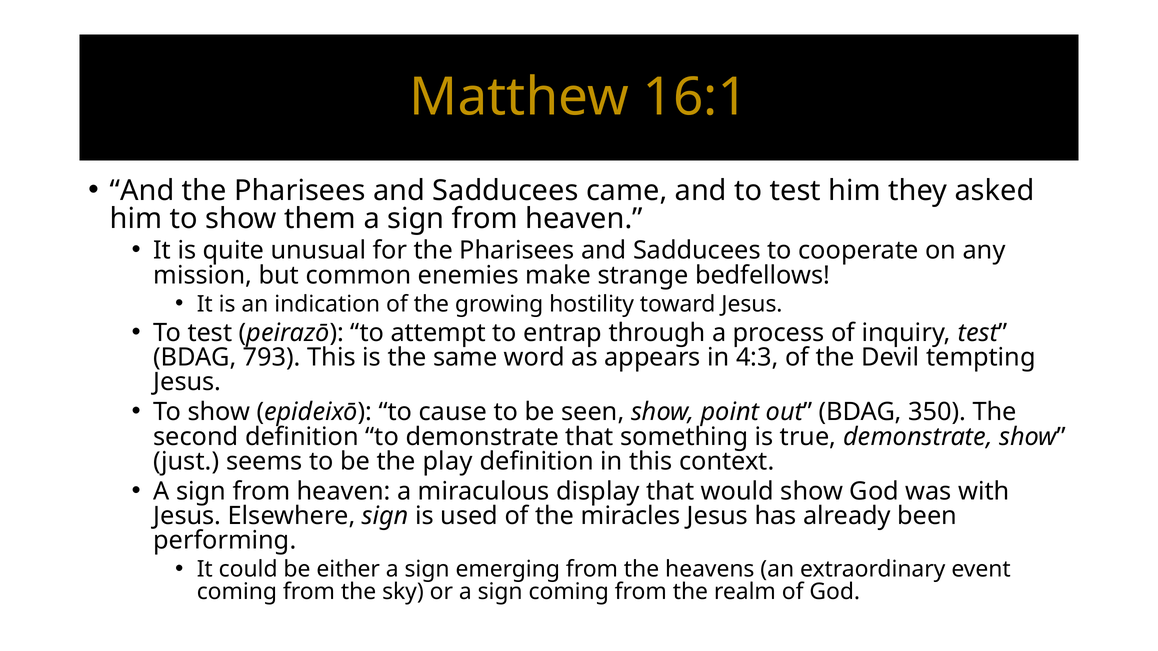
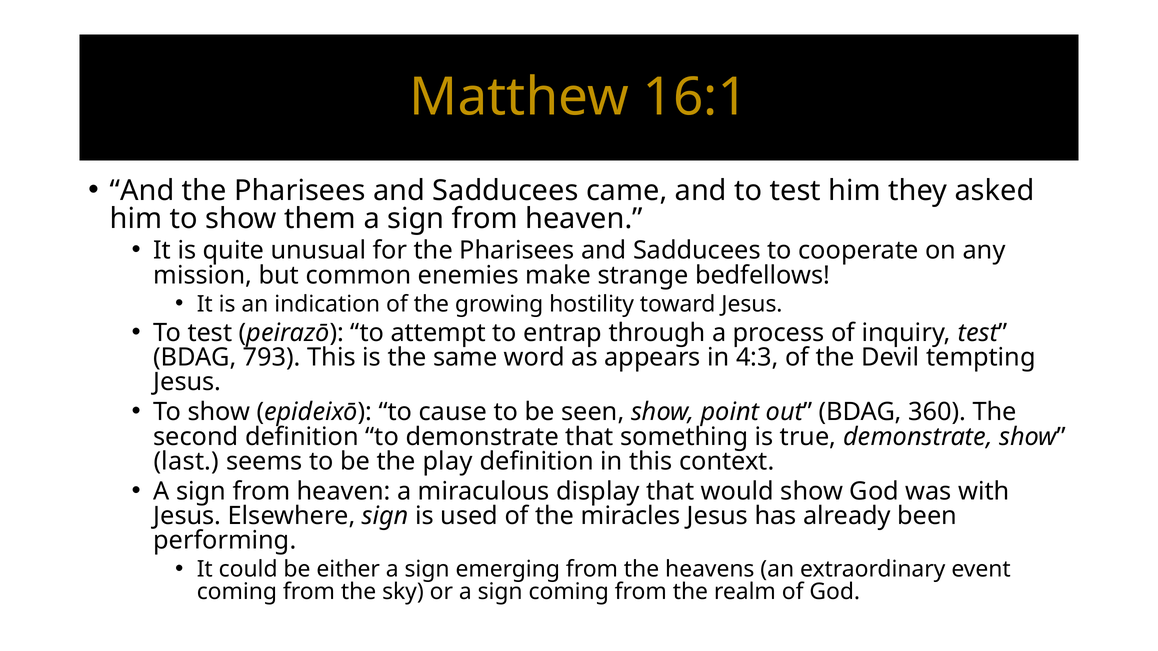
350: 350 -> 360
just: just -> last
